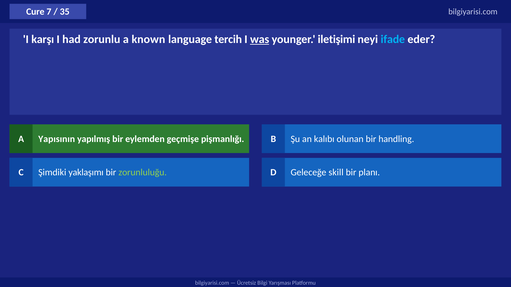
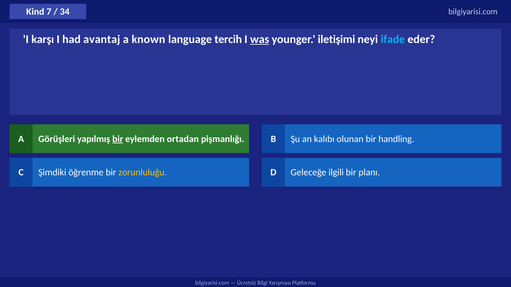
Cure: Cure -> Kind
35: 35 -> 34
zorunlu: zorunlu -> avantaj
Yapısının: Yapısının -> Görüşleri
bir at (118, 139) underline: none -> present
geçmişe: geçmişe -> ortadan
yaklaşımı: yaklaşımı -> öğrenme
zorunluluğu colour: light green -> yellow
skill: skill -> ilgili
